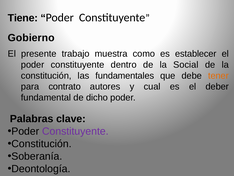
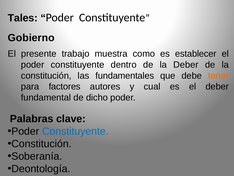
Tiene: Tiene -> Tales
la Social: Social -> Deber
contrato: contrato -> factores
Constituyente at (75, 131) colour: purple -> blue
